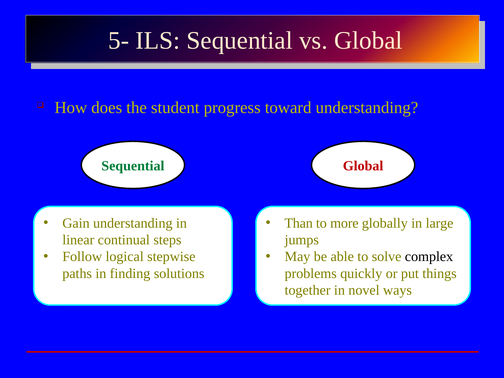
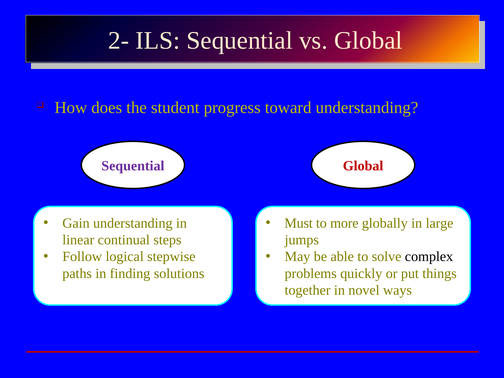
5-: 5- -> 2-
Sequential at (133, 166) colour: green -> purple
Than: Than -> Must
